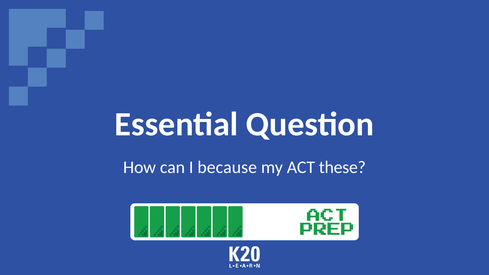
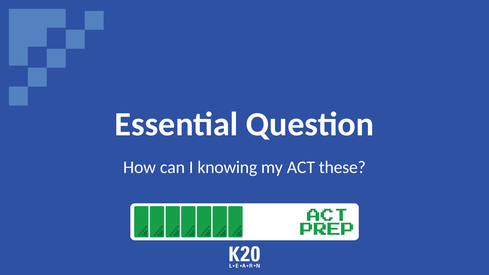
because: because -> knowing
